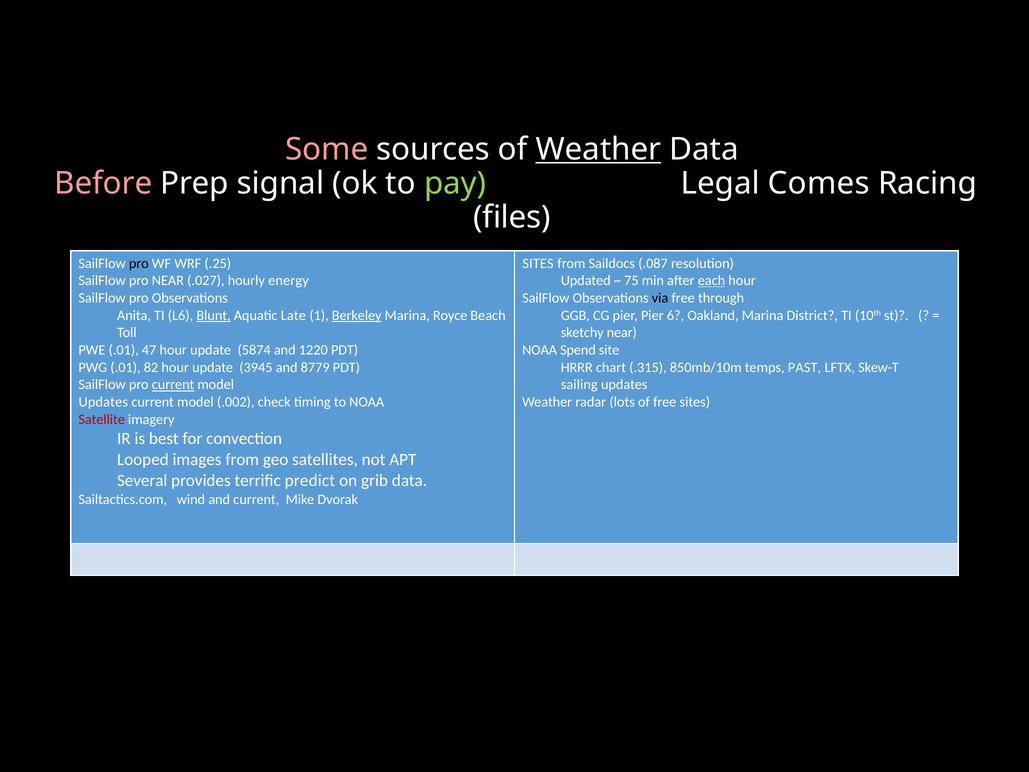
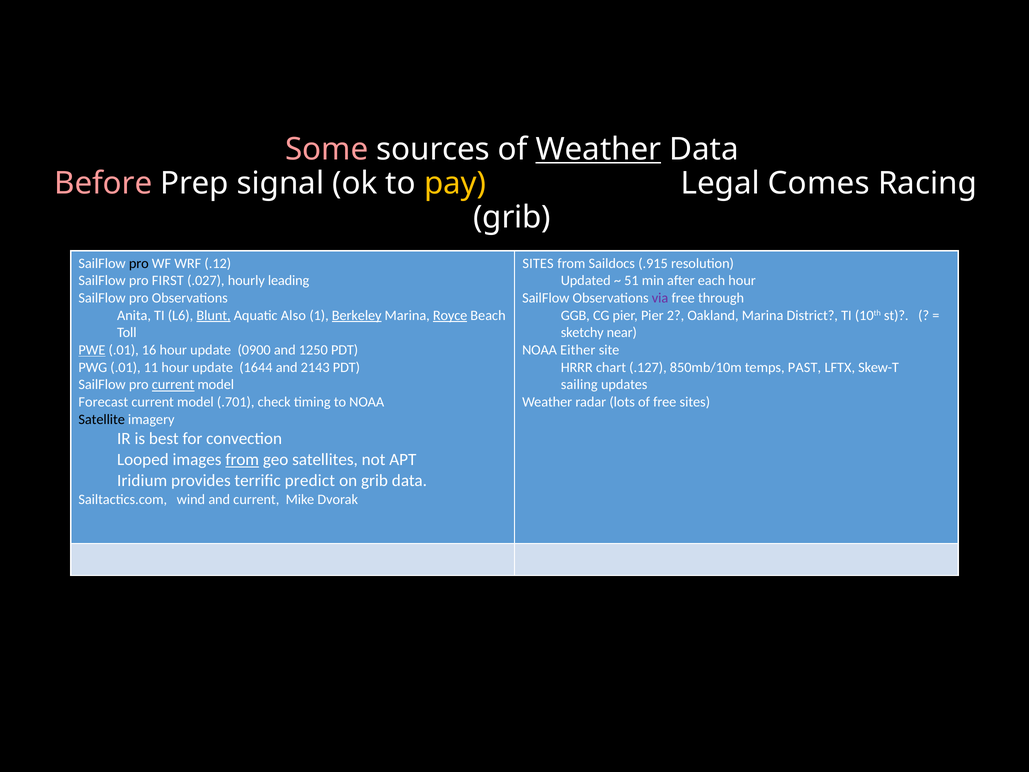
pay colour: light green -> yellow
files at (512, 217): files -> grib
.25: .25 -> .12
.087: .087 -> .915
pro NEAR: NEAR -> FIRST
energy: energy -> leading
75: 75 -> 51
each underline: present -> none
via colour: black -> purple
Late: Late -> Also
Royce underline: none -> present
6: 6 -> 2
PWE underline: none -> present
47: 47 -> 16
5874: 5874 -> 0900
1220: 1220 -> 1250
Spend: Spend -> Either
82: 82 -> 11
3945: 3945 -> 1644
8779: 8779 -> 2143
.315: .315 -> .127
Updates at (103, 402): Updates -> Forecast
.002: .002 -> .701
Satellite colour: red -> black
from at (242, 459) underline: none -> present
Several: Several -> Iridium
